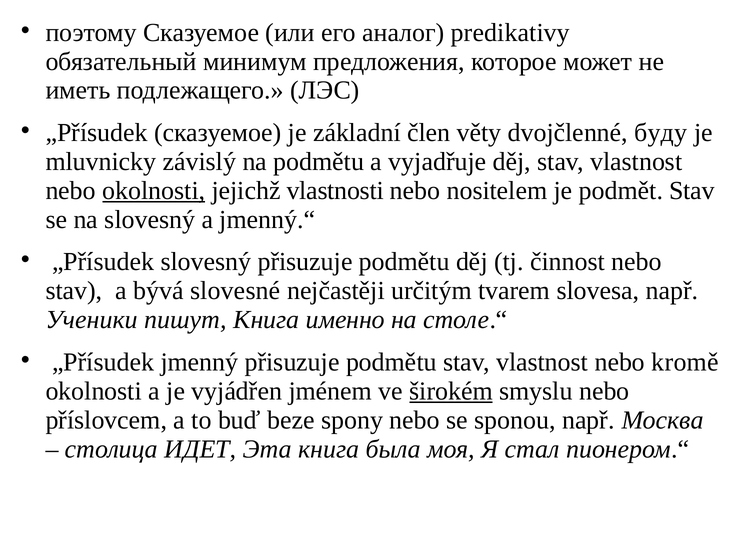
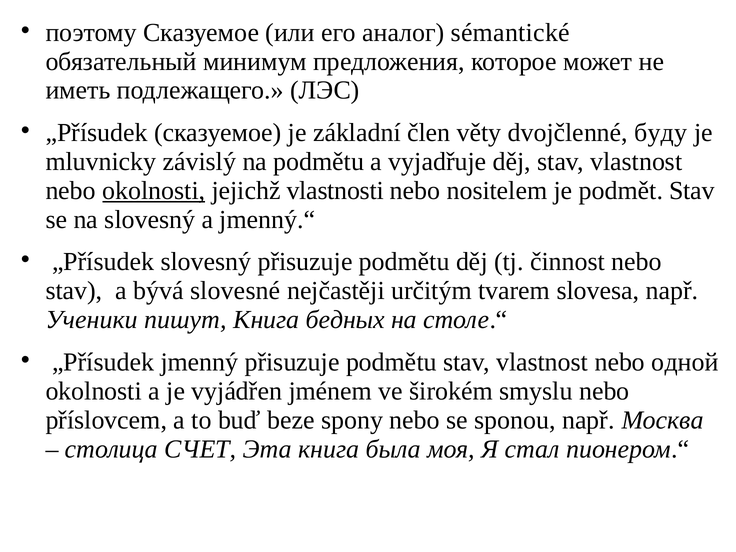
predikativy: predikativy -> sémantické
именно: именно -> бедных
kromě: kromě -> одной
širokém underline: present -> none
ИДЕТ: ИДЕТ -> СЧЕТ
